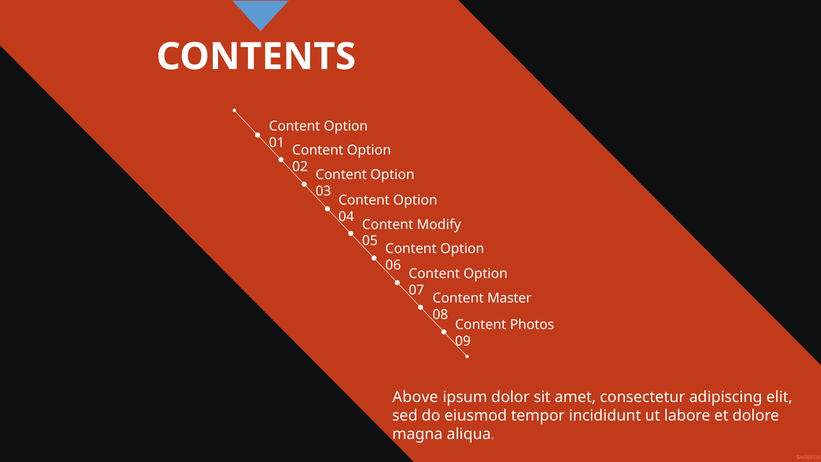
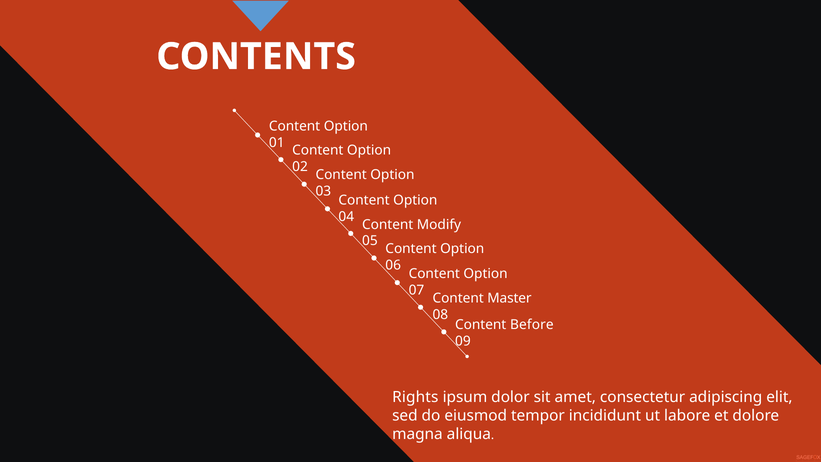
Photos: Photos -> Before
Above: Above -> Rights
